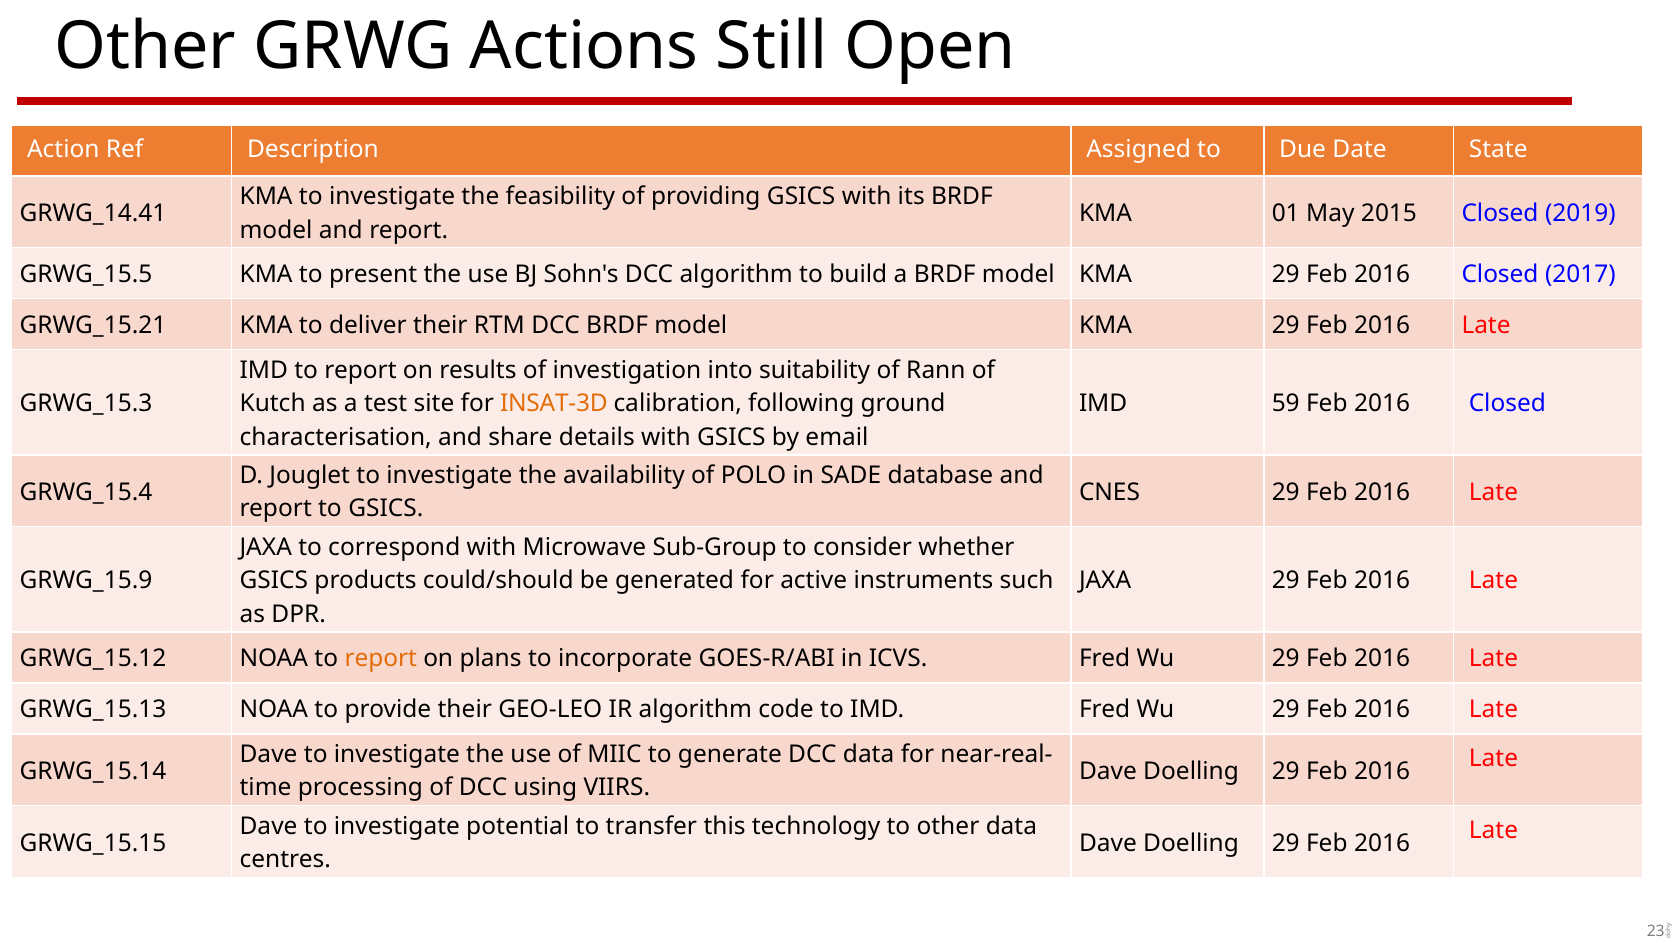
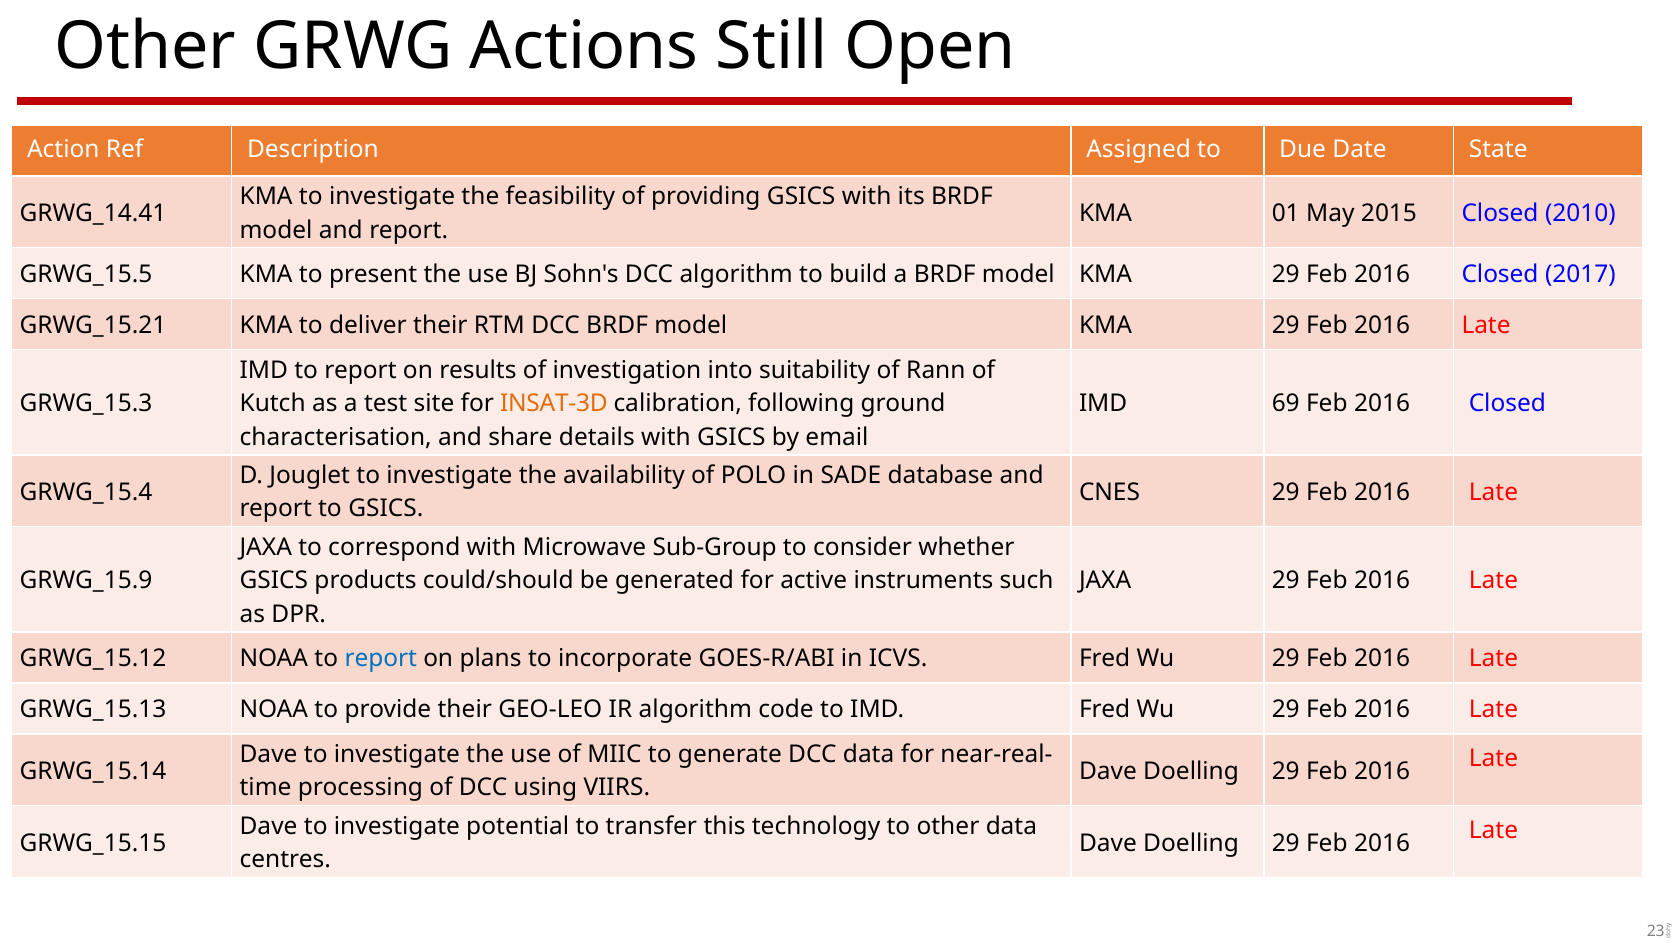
2019: 2019 -> 2010
59: 59 -> 69
report at (381, 659) colour: orange -> blue
